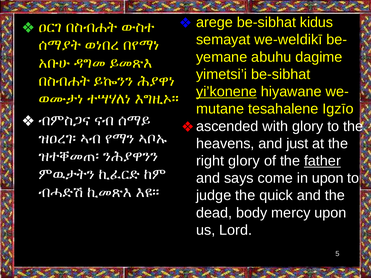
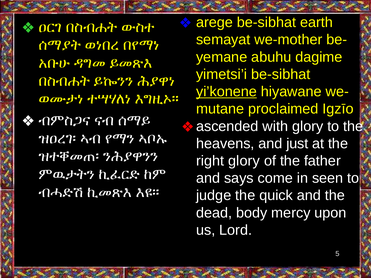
kidus: kidus -> earth
we-weldikī: we-weldikī -> we-mother
tesahalene: tesahalene -> proclaimed
father underline: present -> none
in upon: upon -> seen
